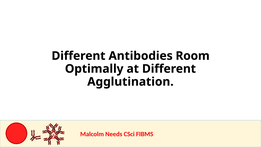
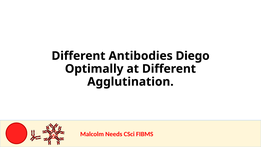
Room: Room -> Diego
